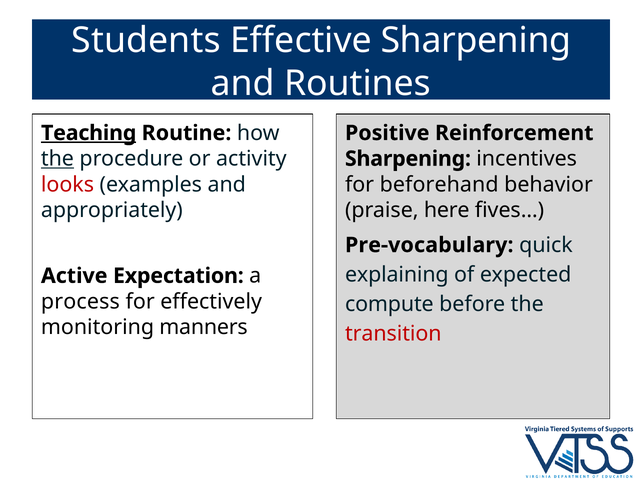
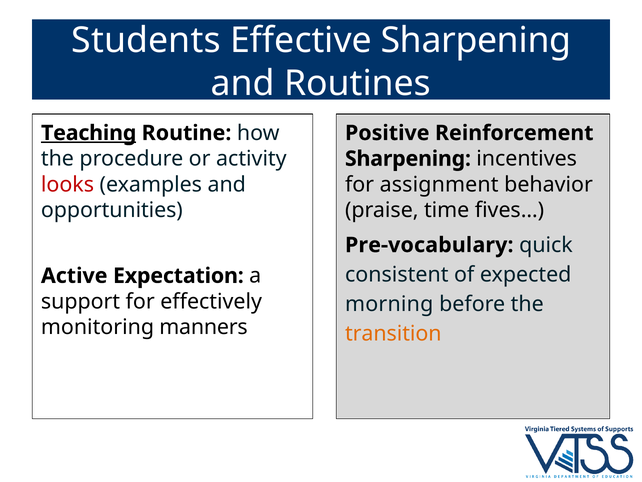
the at (57, 159) underline: present -> none
beforehand: beforehand -> assignment
appropriately: appropriately -> opportunities
here: here -> time
explaining: explaining -> consistent
process: process -> support
compute: compute -> morning
transition colour: red -> orange
